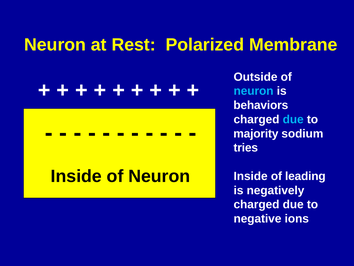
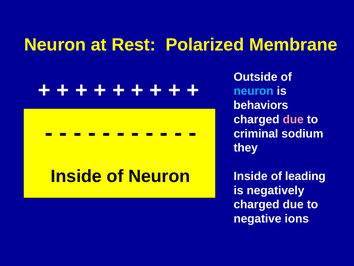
due at (293, 119) colour: light blue -> pink
majority: majority -> criminal
tries: tries -> they
